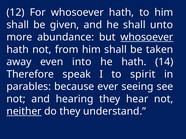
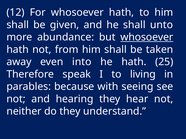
14: 14 -> 25
spirit: spirit -> living
ever: ever -> with
neither underline: present -> none
